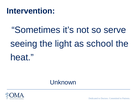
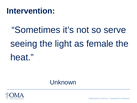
school: school -> female
